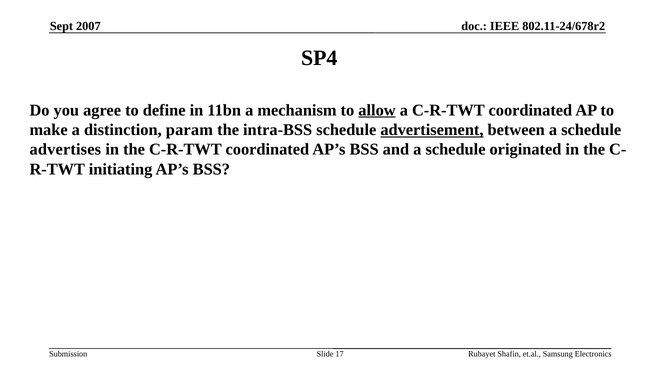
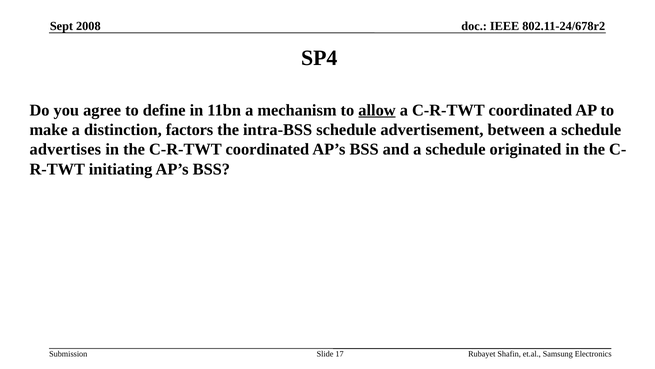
2007: 2007 -> 2008
param: param -> factors
advertisement underline: present -> none
